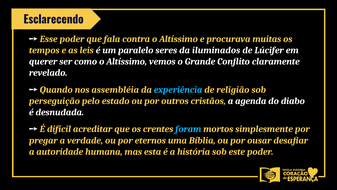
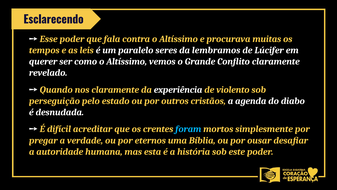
iluminados: iluminados -> lembramos
nos assembléia: assembléia -> claramente
experiência colour: light blue -> white
religião: religião -> violento
